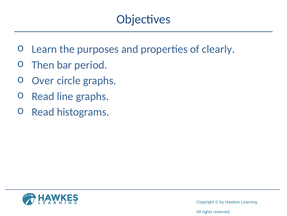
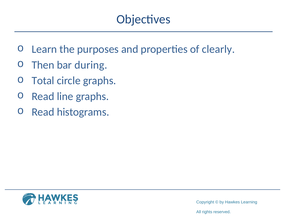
period: period -> during
Over: Over -> Total
